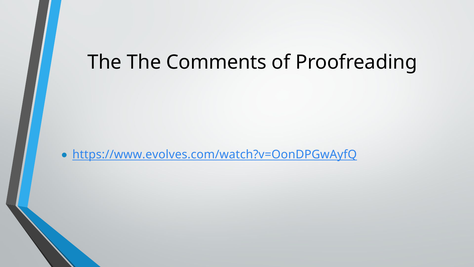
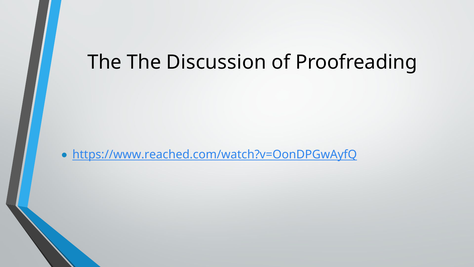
Comments: Comments -> Discussion
https://www.evolves.com/watch?v=OonDPGwAyfQ: https://www.evolves.com/watch?v=OonDPGwAyfQ -> https://www.reached.com/watch?v=OonDPGwAyfQ
